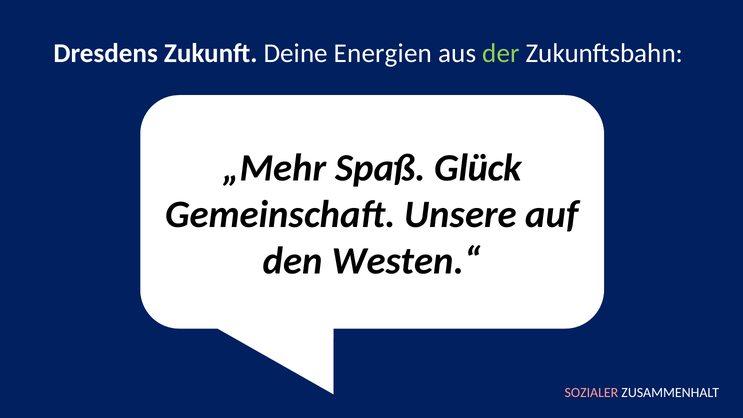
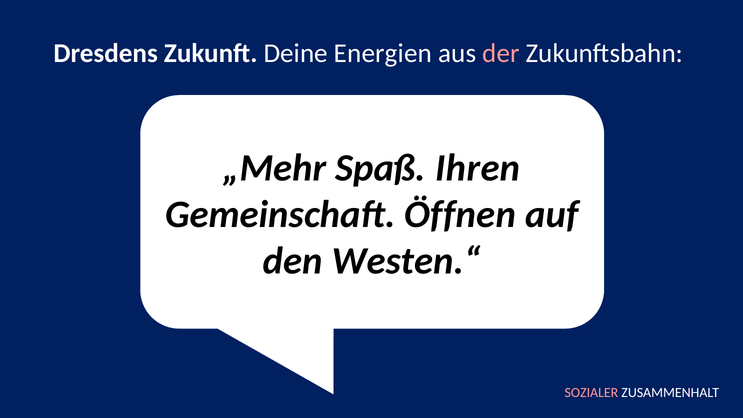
der colour: light green -> pink
Glück: Glück -> Ihren
Unsere: Unsere -> Öffnen
